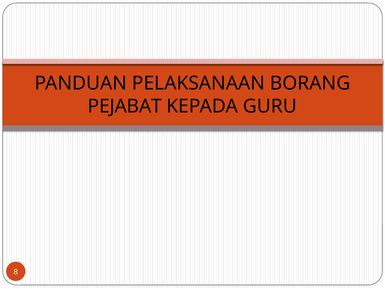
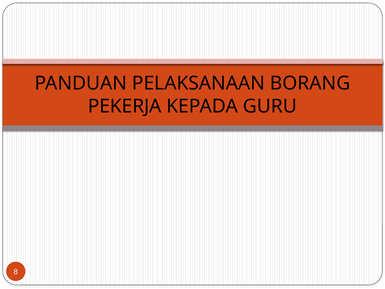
PEJABAT: PEJABAT -> PEKERJA
